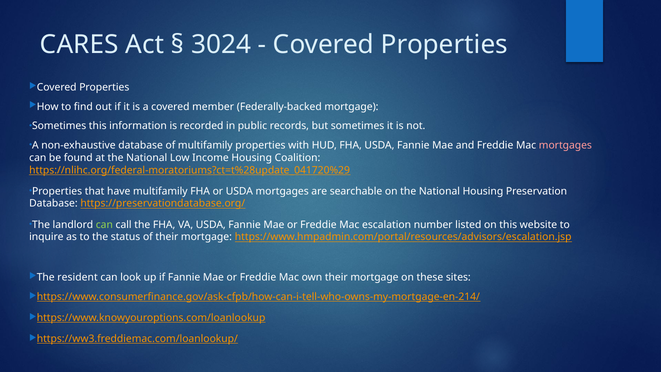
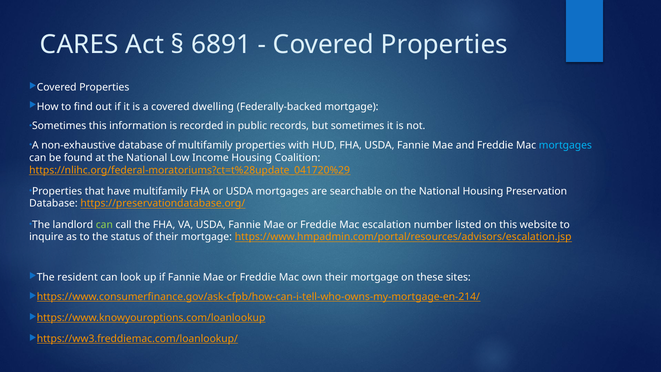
3024: 3024 -> 6891
member: member -> dwelling
mortgages at (565, 145) colour: pink -> light blue
